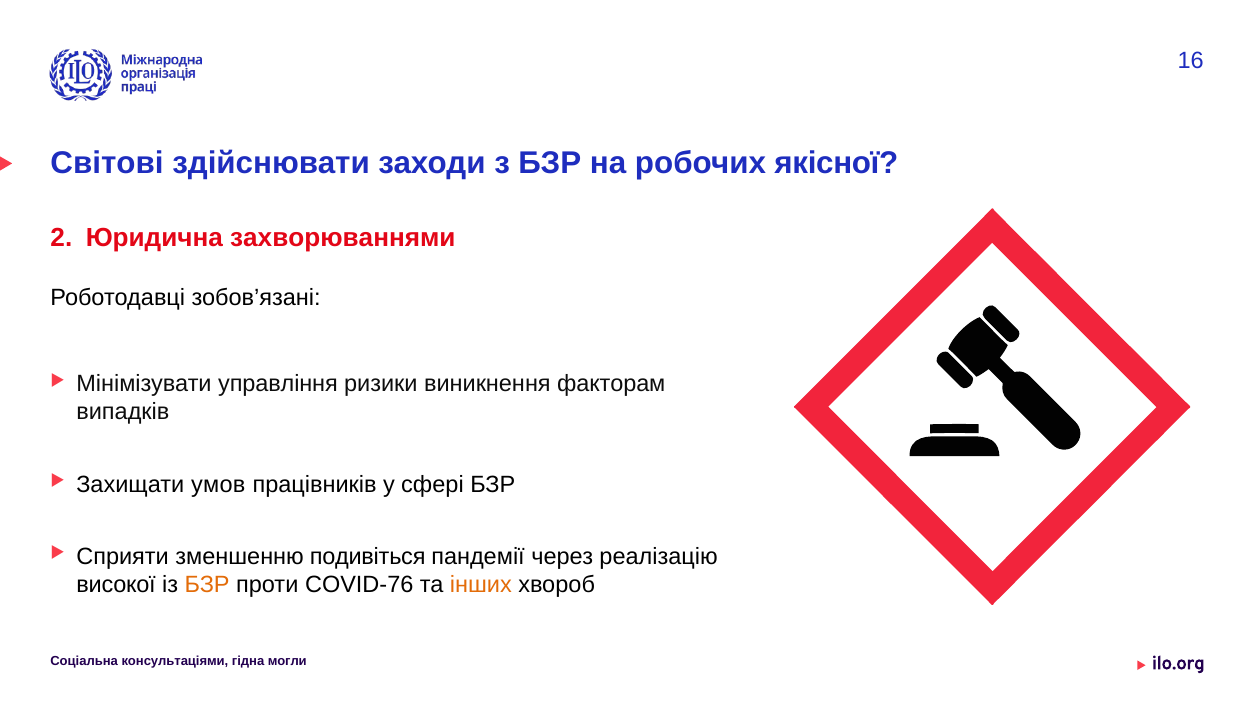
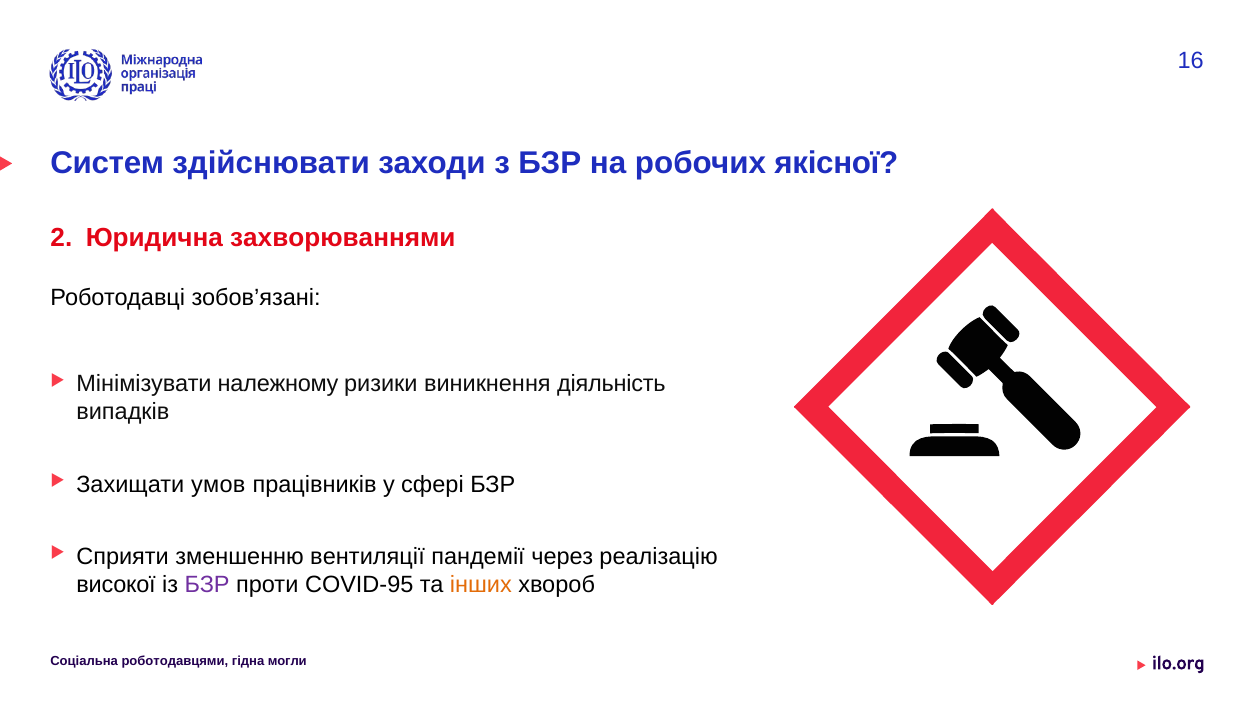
Світові: Світові -> Систем
управління: управління -> належному
факторам: факторам -> діяльність
подивіться: подивіться -> вентиляції
БЗР at (207, 584) colour: orange -> purple
COVID-76: COVID-76 -> COVID-95
консультаціями: консультаціями -> роботодавцями
